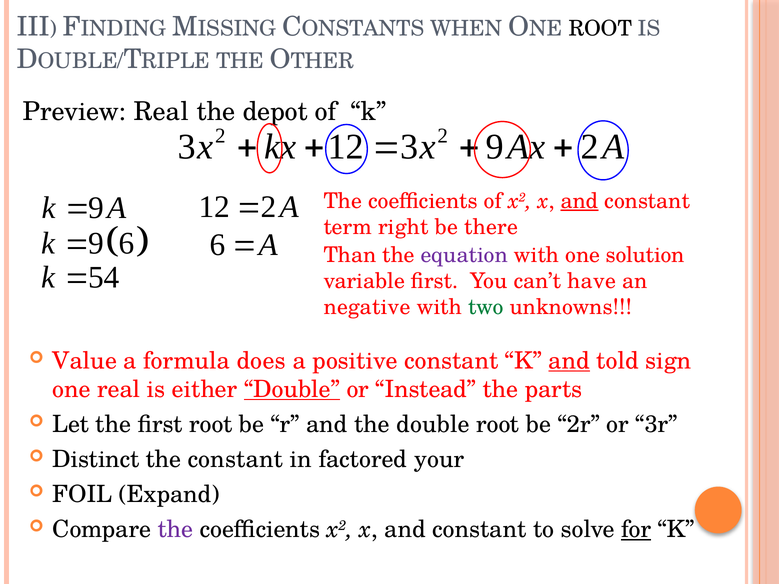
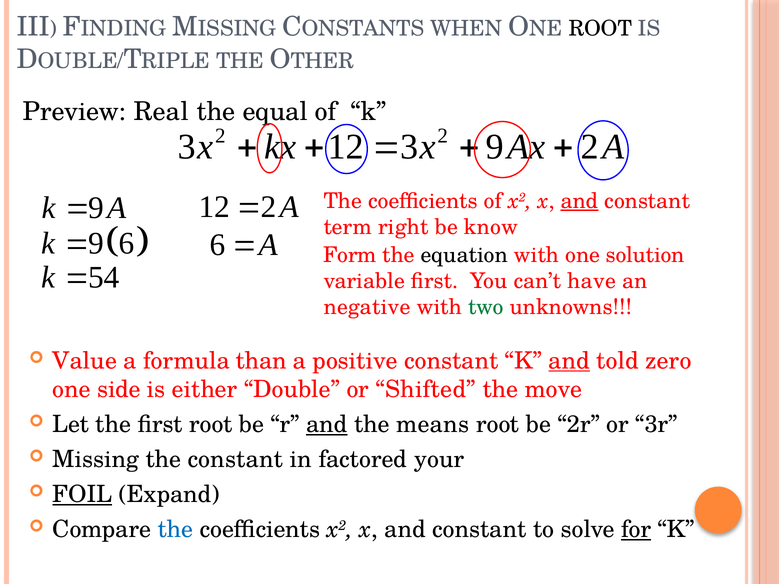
depot: depot -> equal
there: there -> know
Than: Than -> Form
equation colour: purple -> black
does: does -> than
sign: sign -> zero
one real: real -> side
Double at (292, 389) underline: present -> none
Instead: Instead -> Shifted
parts: parts -> move
and at (327, 424) underline: none -> present
the double: double -> means
Distinct: Distinct -> Missing
FOIL underline: none -> present
the at (175, 530) colour: purple -> blue
